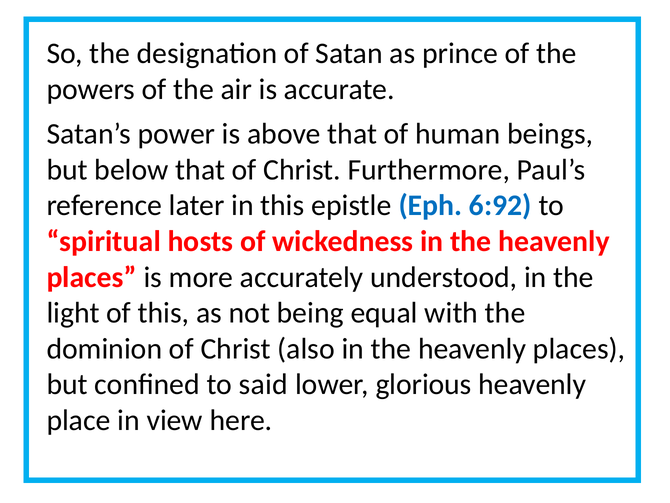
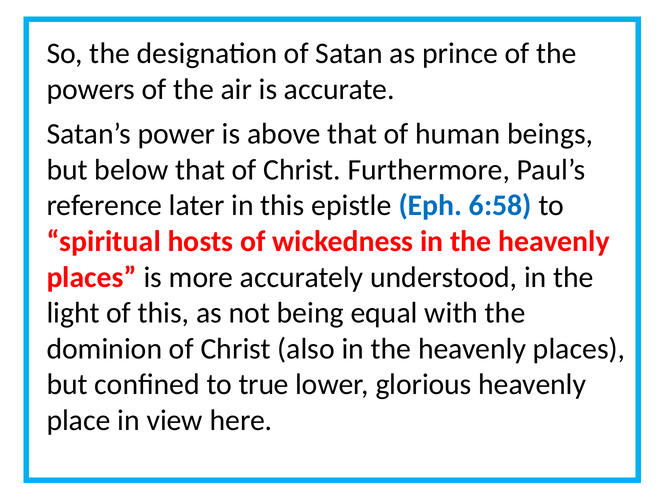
6:92: 6:92 -> 6:58
said: said -> true
